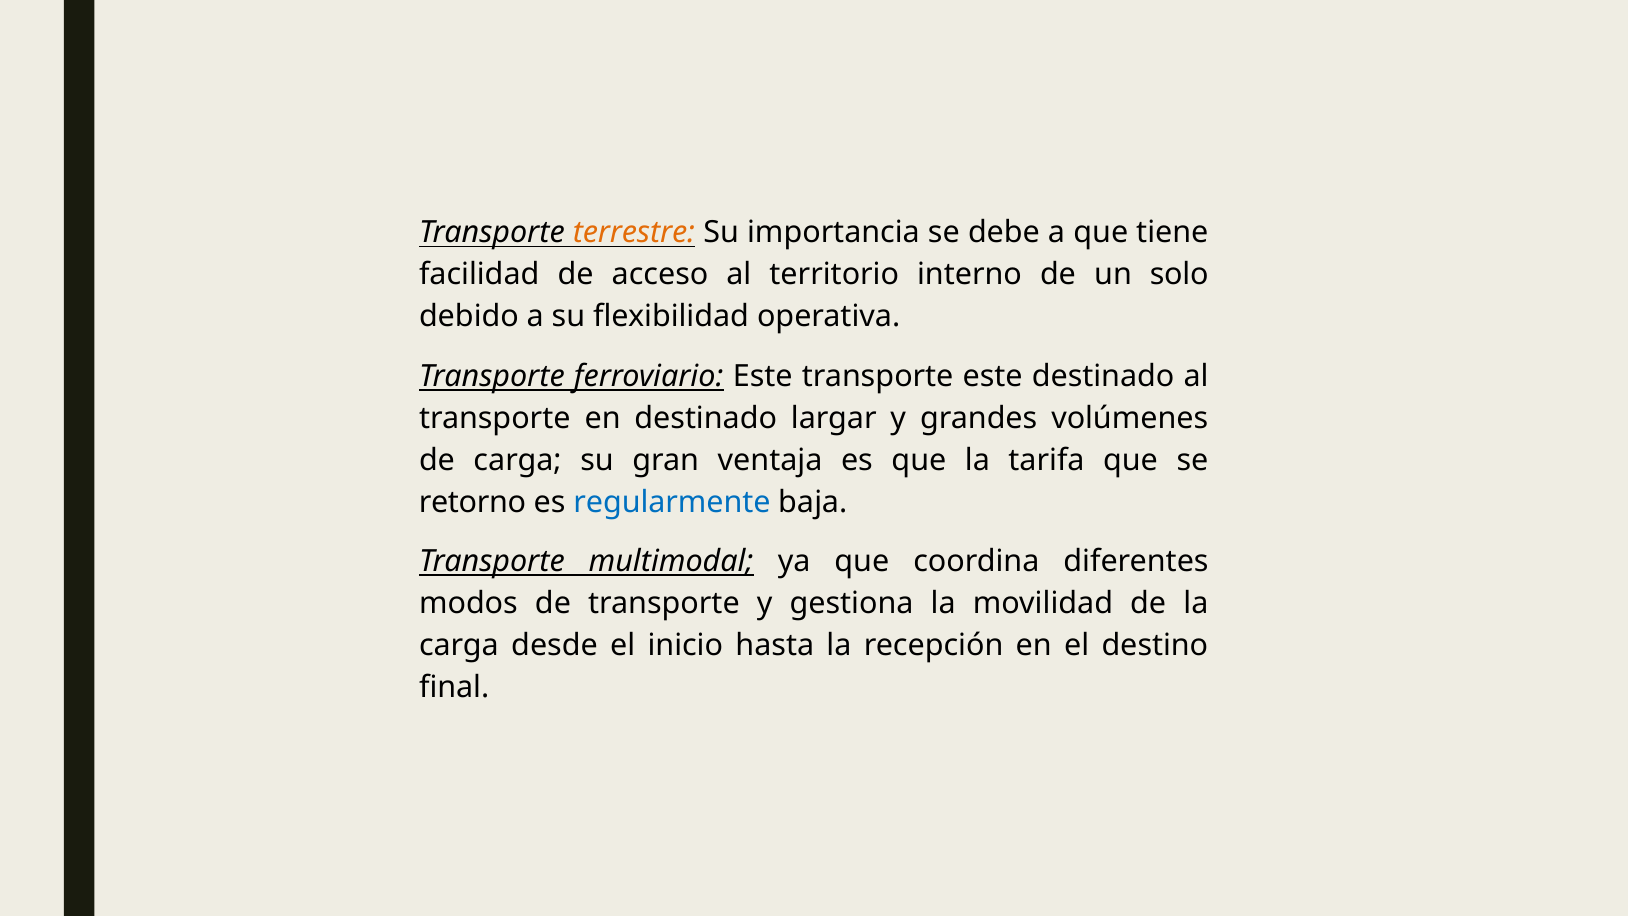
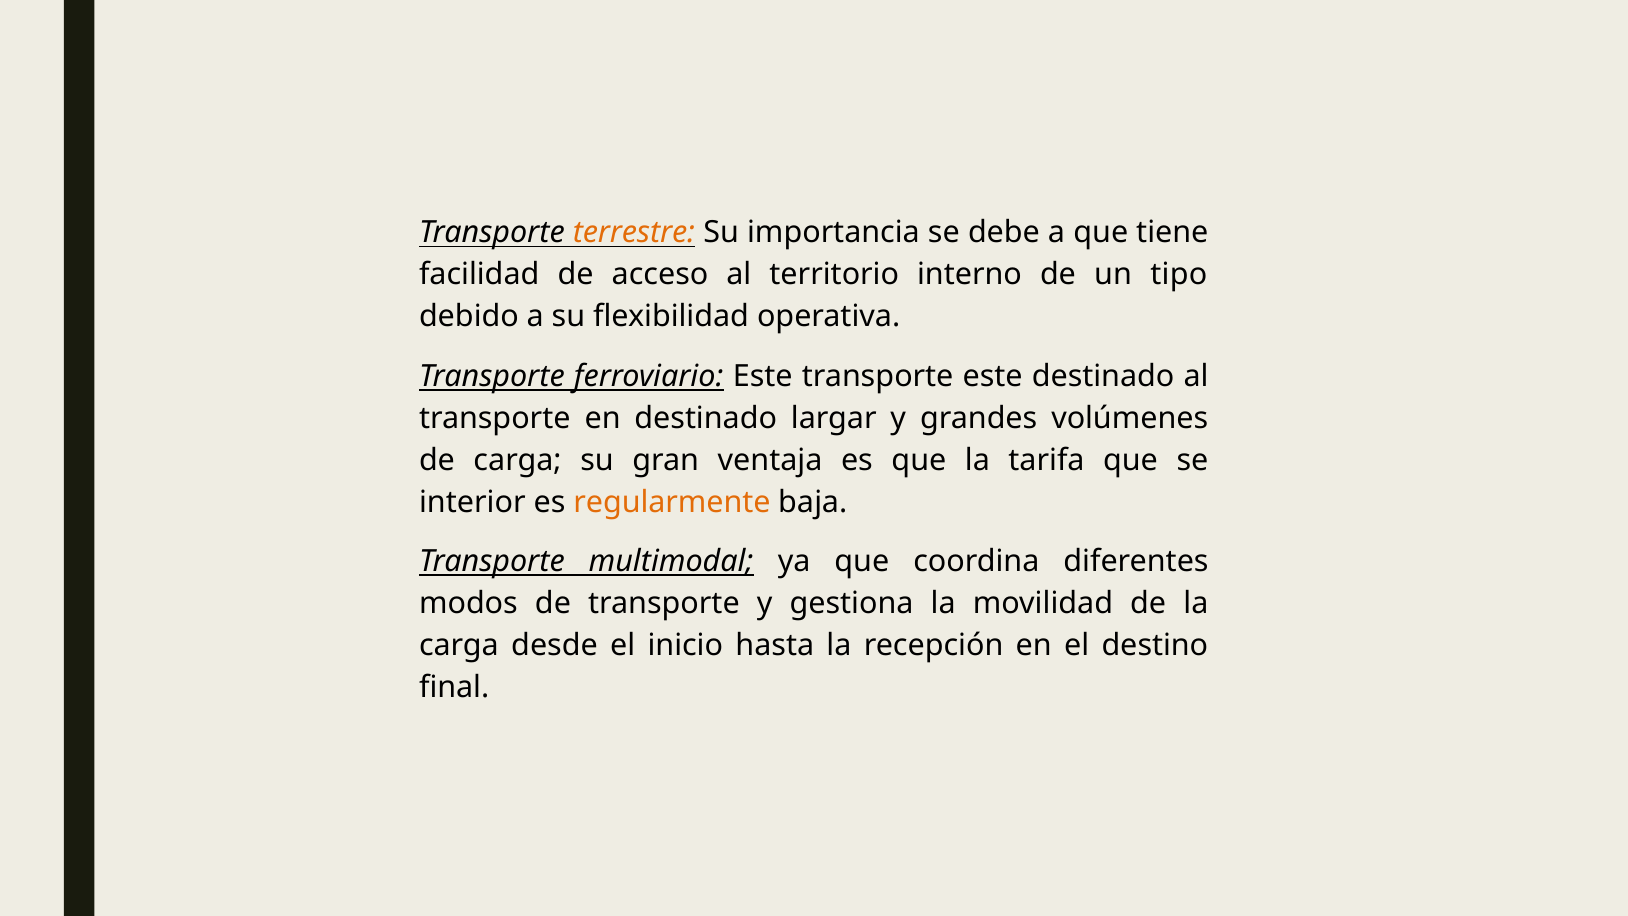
solo: solo -> tipo
retorno: retorno -> interior
regularmente colour: blue -> orange
